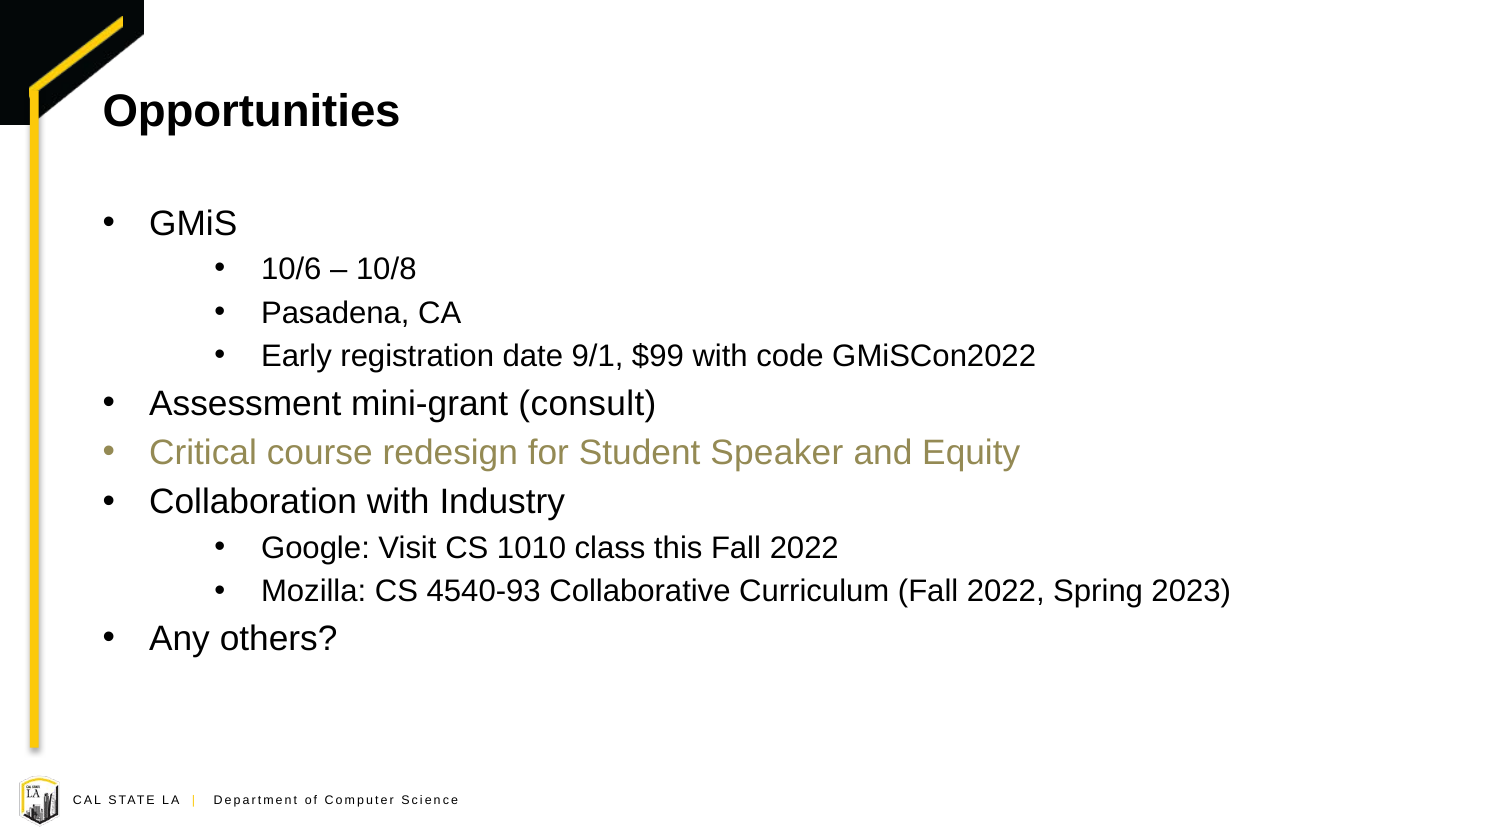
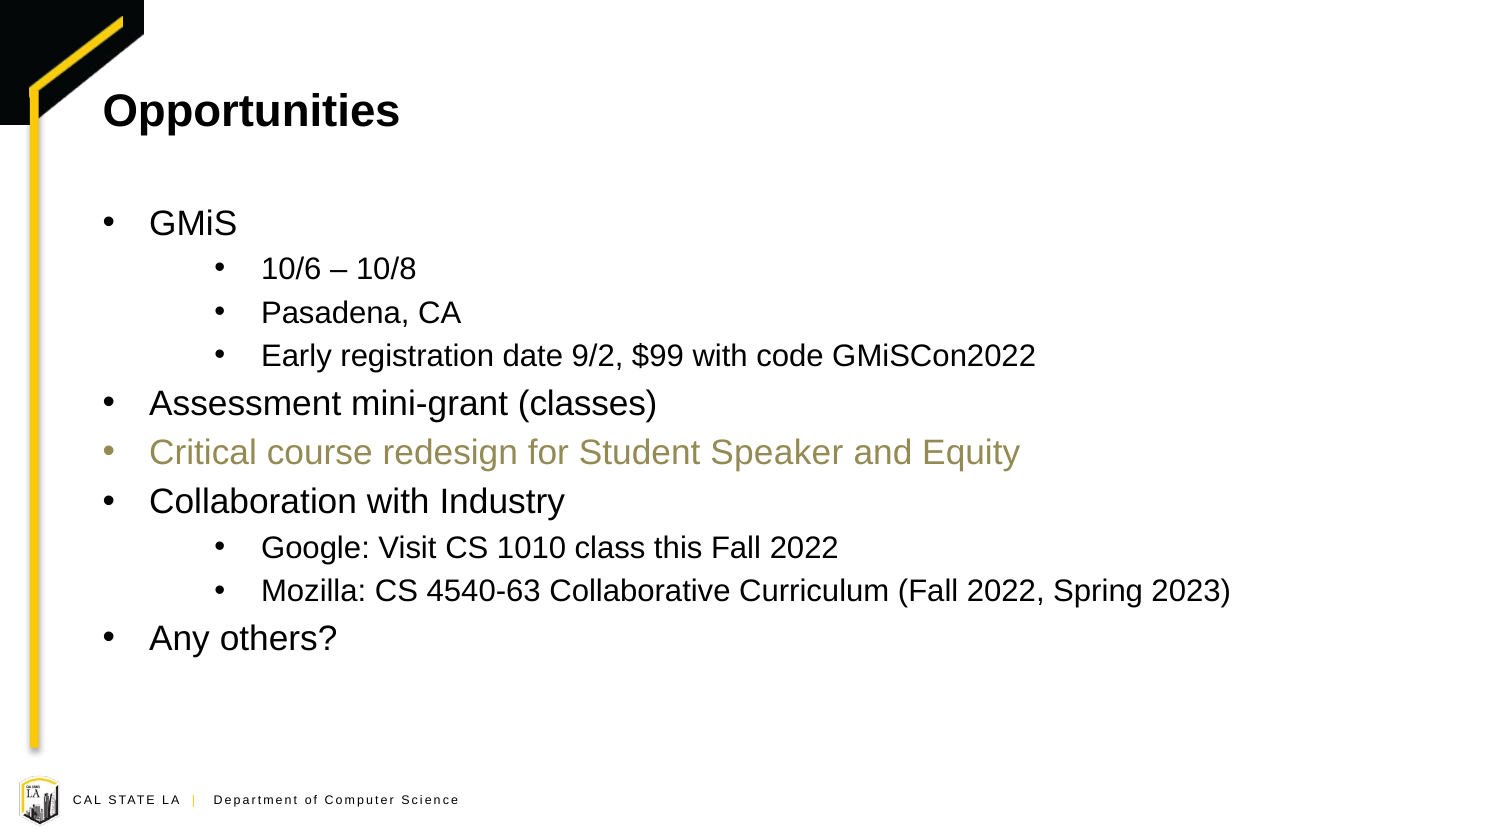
9/1: 9/1 -> 9/2
consult: consult -> classes
4540-93: 4540-93 -> 4540-63
